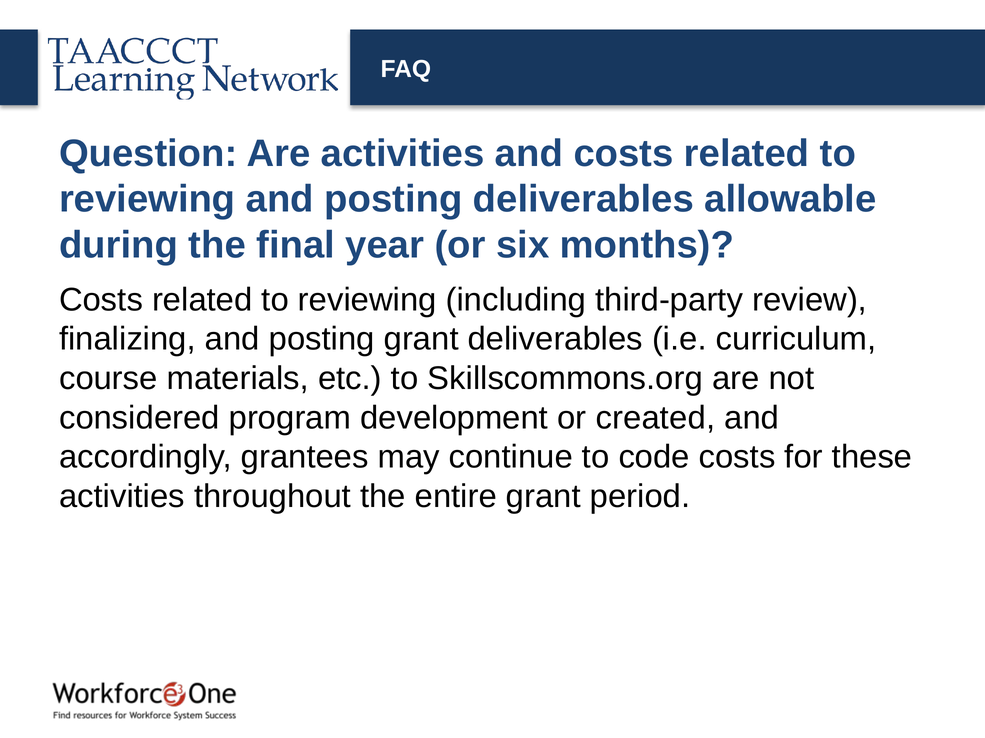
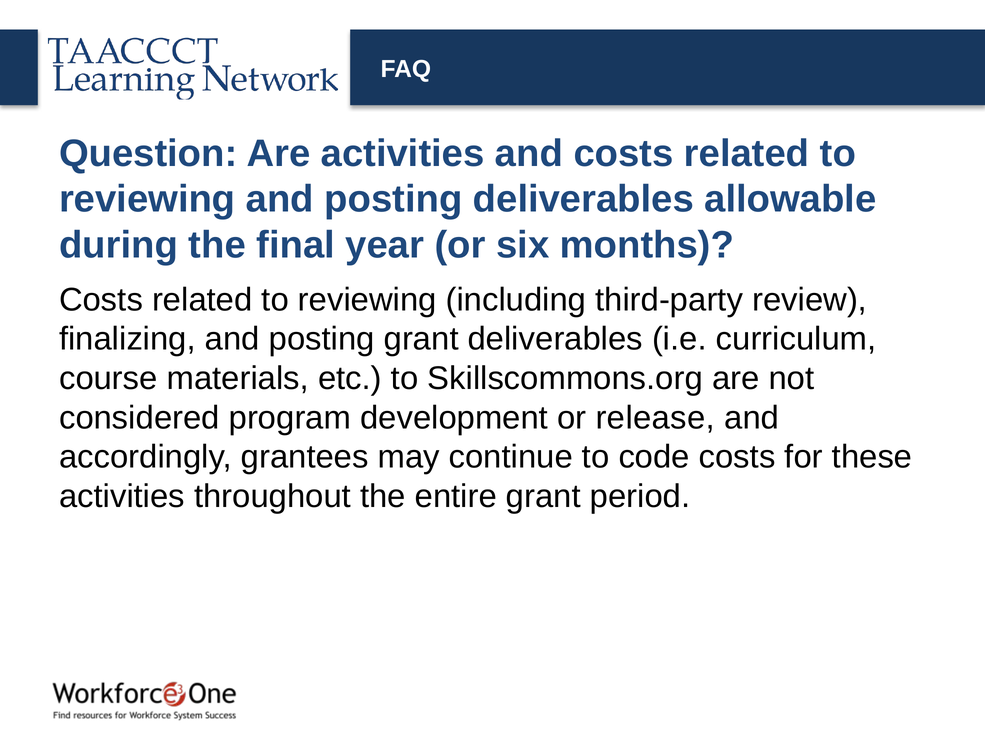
created: created -> release
